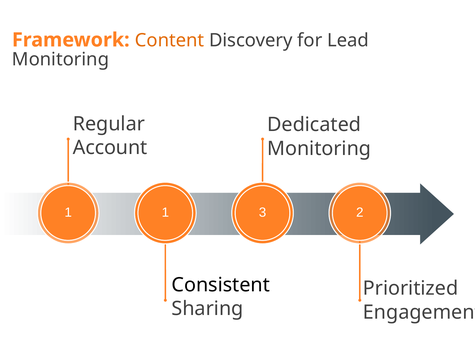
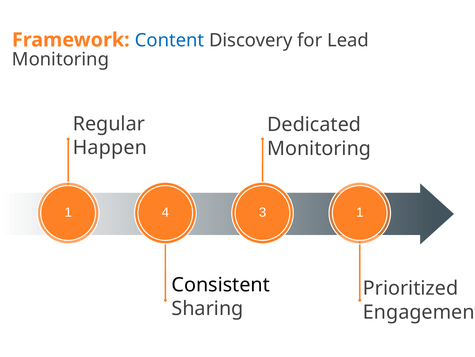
Content colour: orange -> blue
Account: Account -> Happen
1 1: 1 -> 4
3 2: 2 -> 1
